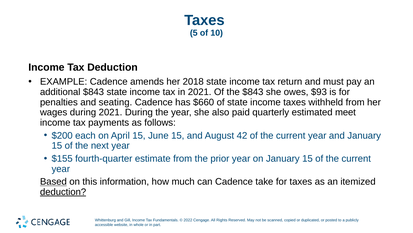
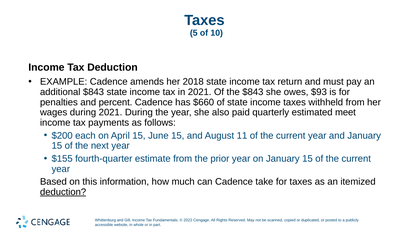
seating: seating -> percent
42: 42 -> 11
Based underline: present -> none
